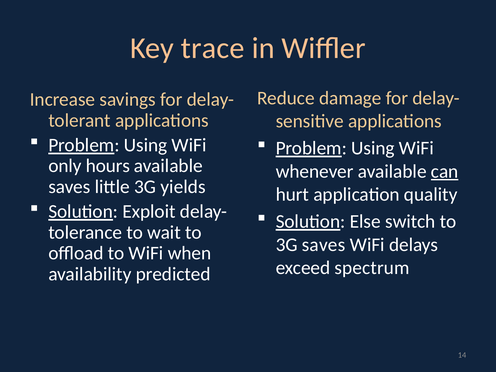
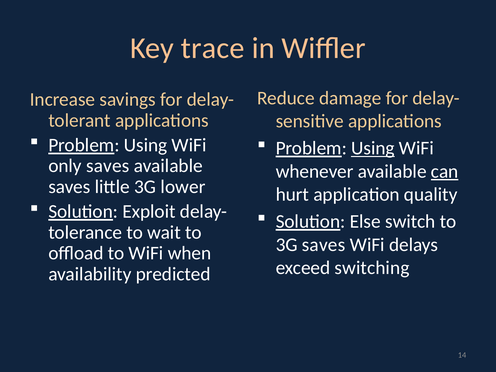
Using at (373, 148) underline: none -> present
only hours: hours -> saves
yields: yields -> lower
spectrum: spectrum -> switching
